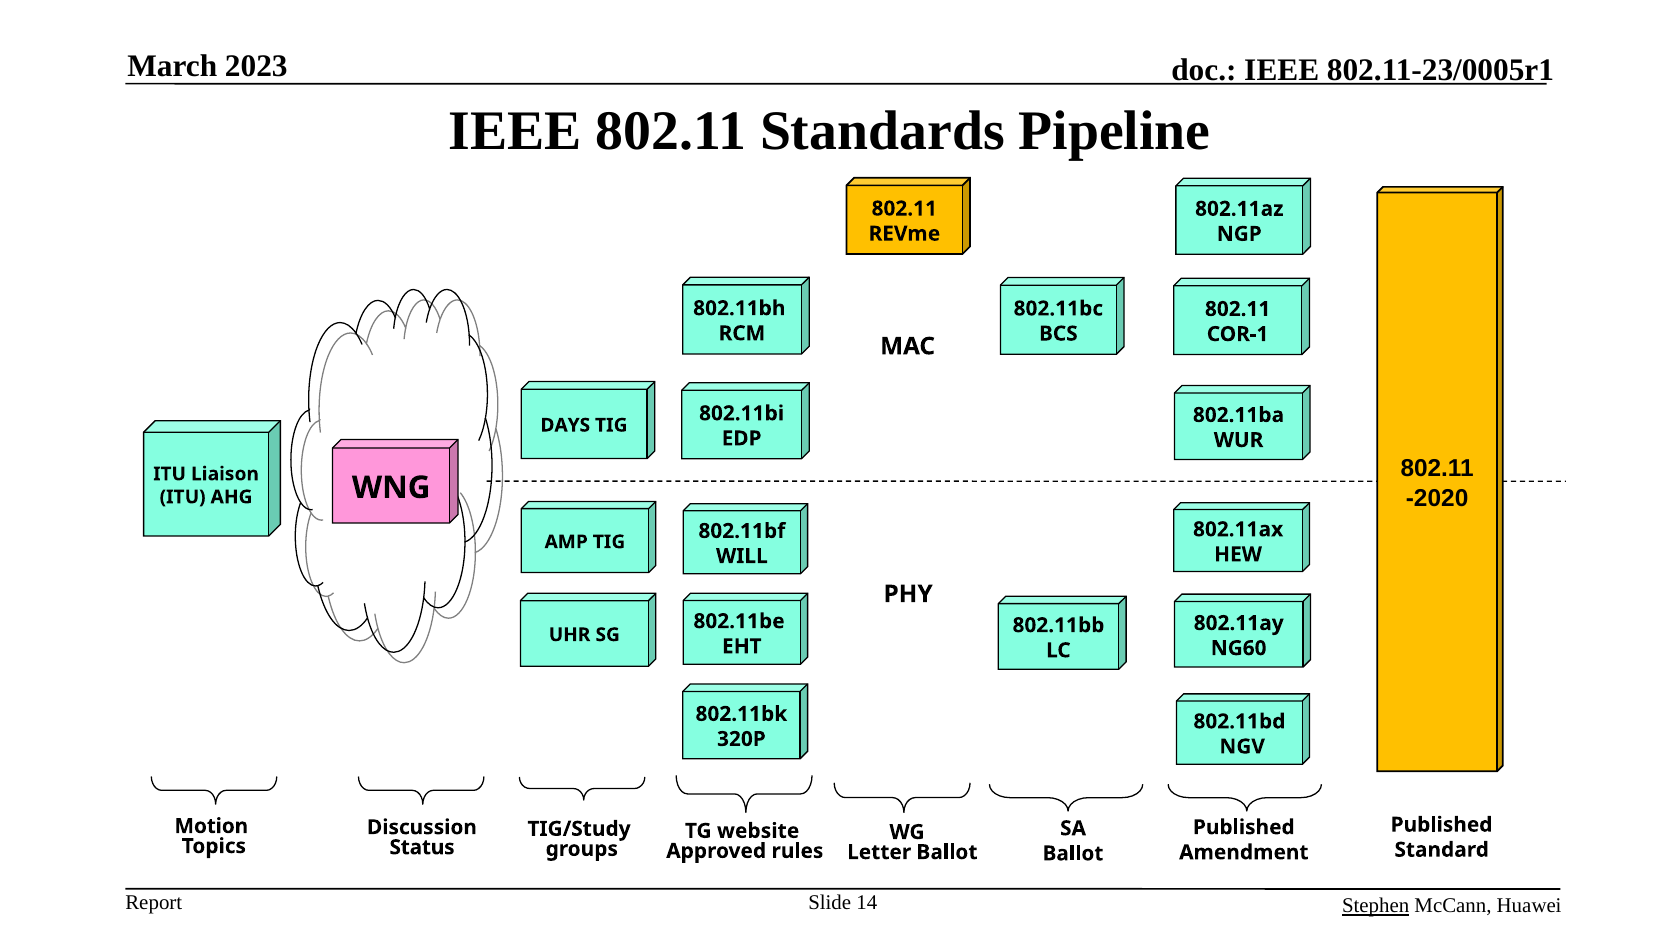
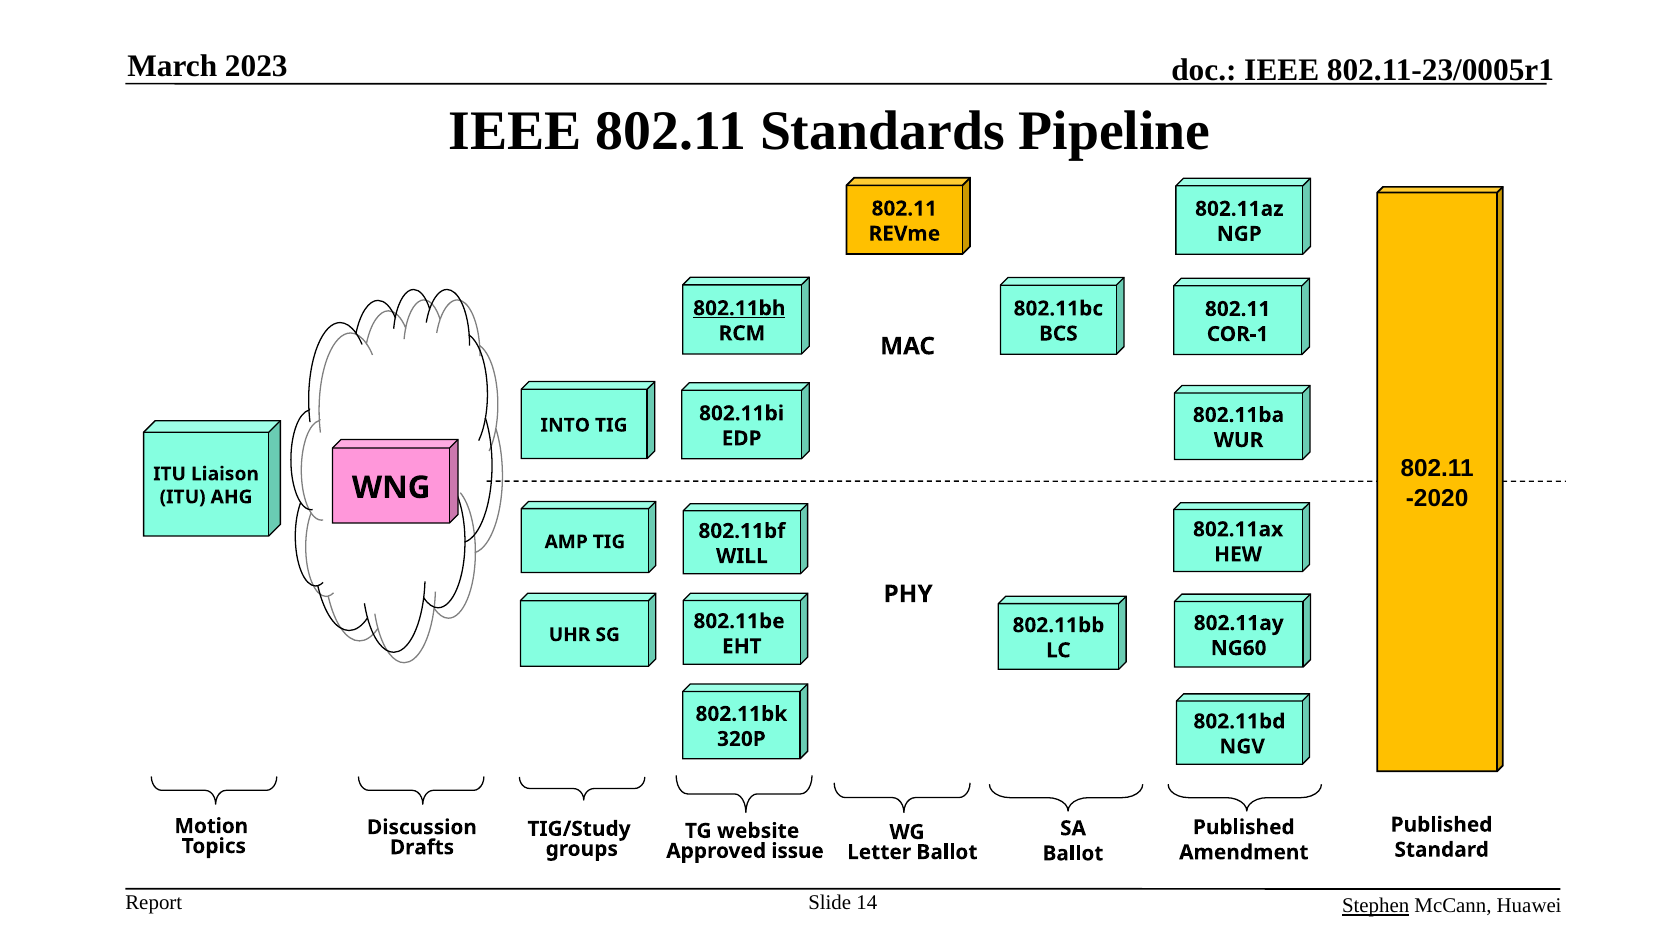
802.11bh underline: none -> present
DAYS: DAYS -> INTO
Status: Status -> Drafts
rules: rules -> issue
